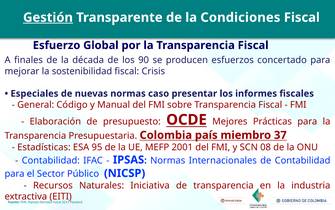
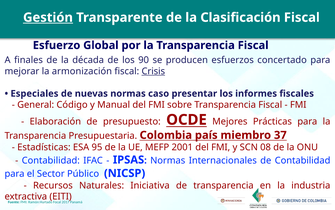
Condiciones: Condiciones -> Clasificación
sostenibilidad: sostenibilidad -> armonización
Crisis underline: none -> present
